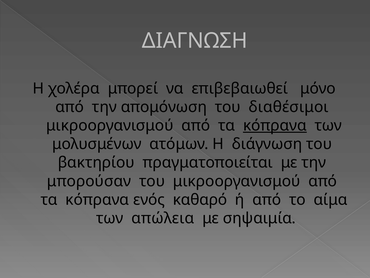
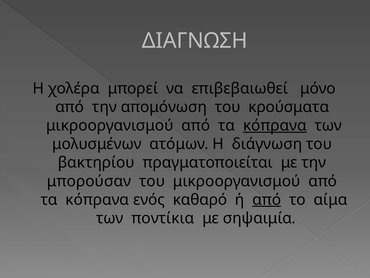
διαθέσιμοι: διαθέσιμοι -> κρούσματα
από at (267, 199) underline: none -> present
απώλεια: απώλεια -> ποντίκια
